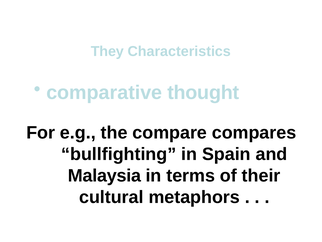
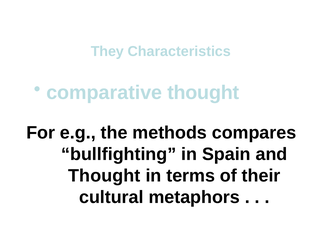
compare: compare -> methods
Malaysia at (104, 175): Malaysia -> Thought
